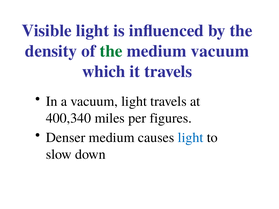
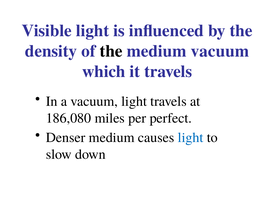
the at (111, 51) colour: green -> black
400,340: 400,340 -> 186,080
figures: figures -> perfect
